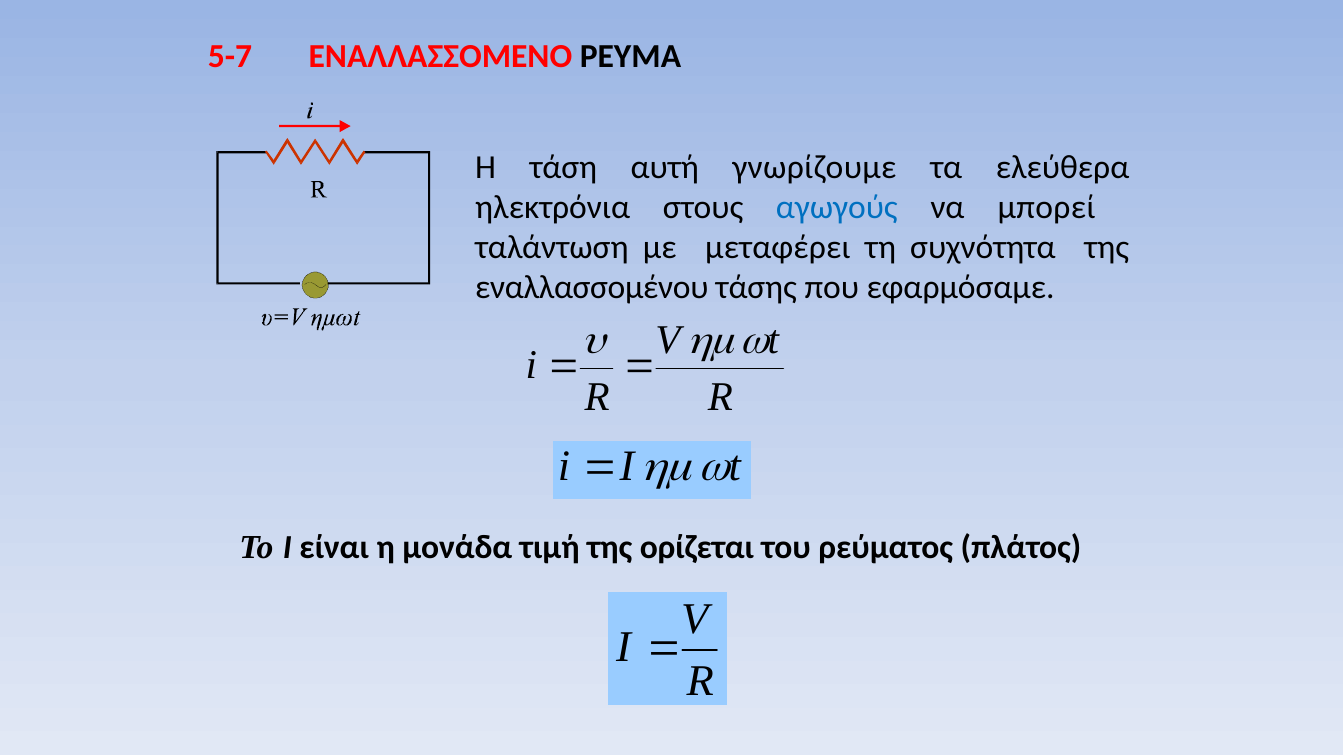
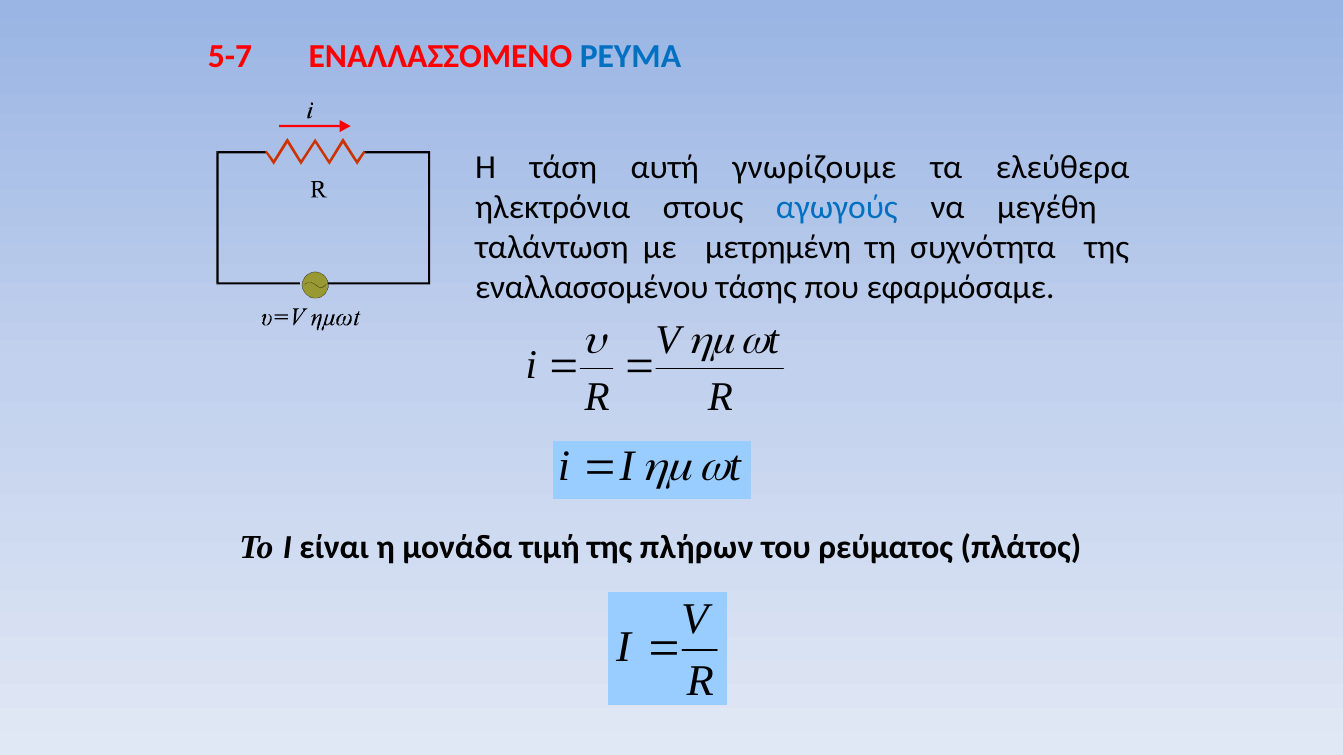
ΡΕΥΜΑ colour: black -> blue
μπορεί: μπορεί -> μεγέθη
μεταφέρει: μεταφέρει -> μετρημένη
ορίζεται: ορίζεται -> πλήρων
